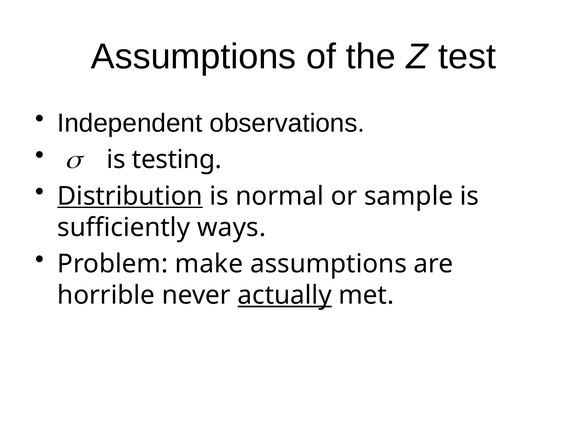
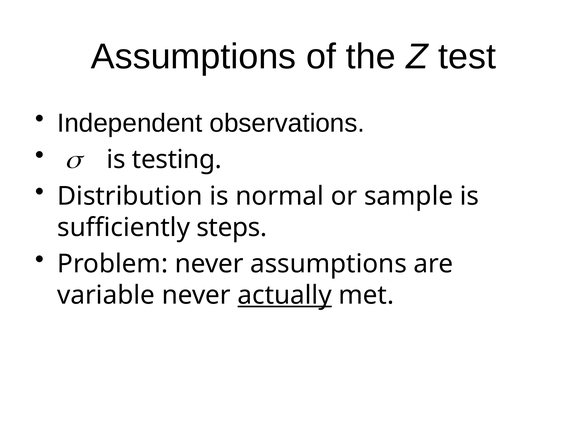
Distribution underline: present -> none
ways: ways -> steps
Problem make: make -> never
horrible: horrible -> variable
